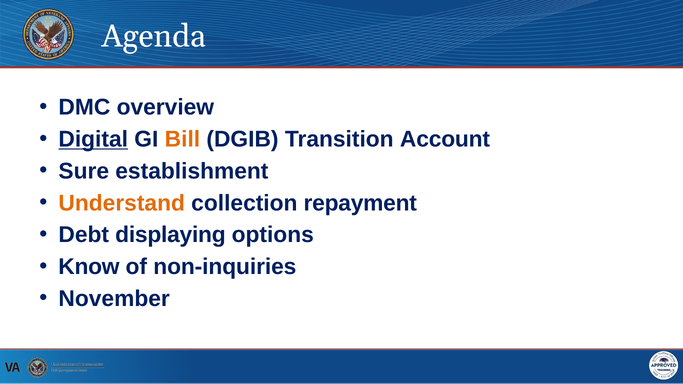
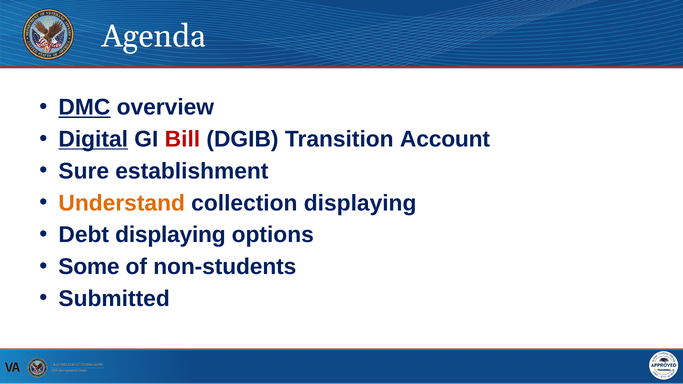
DMC underline: none -> present
Bill colour: orange -> red
collection repayment: repayment -> displaying
Know: Know -> Some
non-inquiries: non-inquiries -> non-students
November: November -> Submitted
